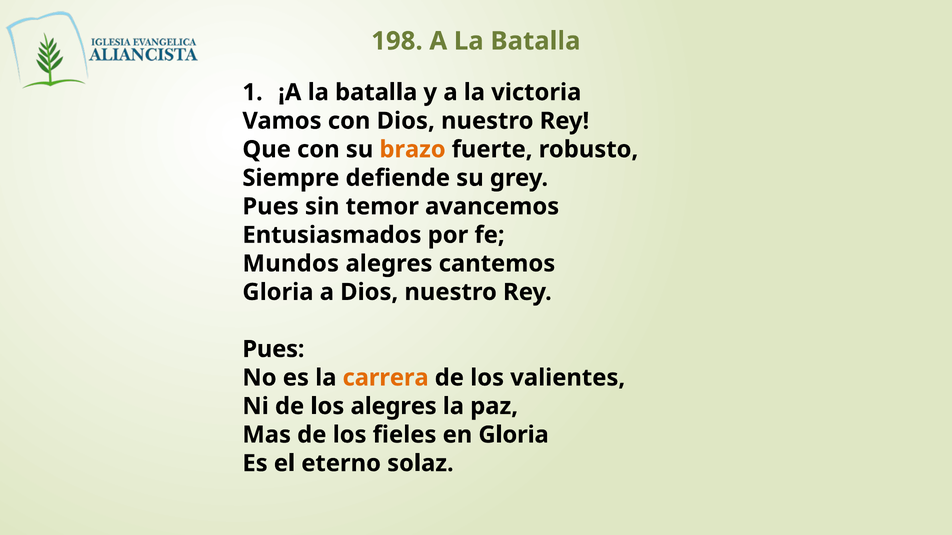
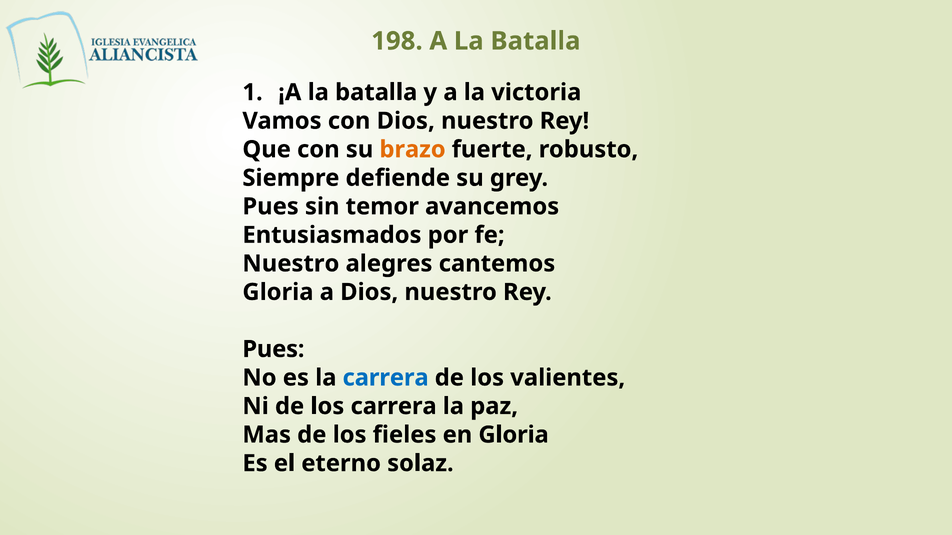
Mundos at (291, 264): Mundos -> Nuestro
carrera at (386, 378) colour: orange -> blue
los alegres: alegres -> carrera
